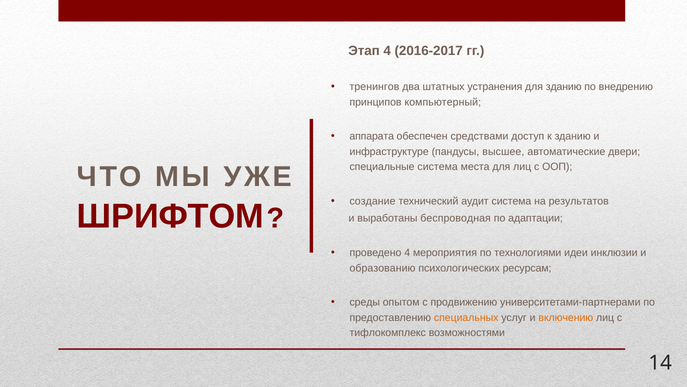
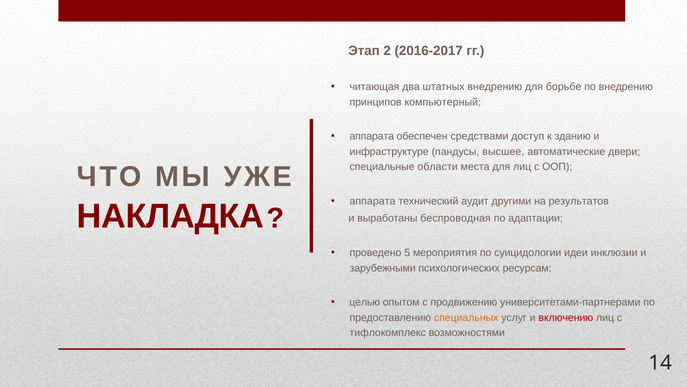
Этап 4: 4 -> 2
тренингов: тренингов -> читающая
штатных устранения: устранения -> внедрению
для зданию: зданию -> борьбе
специальные система: система -> области
создание at (373, 201): создание -> аппарата
аудит система: система -> другими
ШРИФТОМ: ШРИФТОМ -> НАКЛАДКА
проведено 4: 4 -> 5
технологиями: технологиями -> суицидологии
образованию: образованию -> зарубежными
среды: среды -> целью
включению colour: orange -> red
